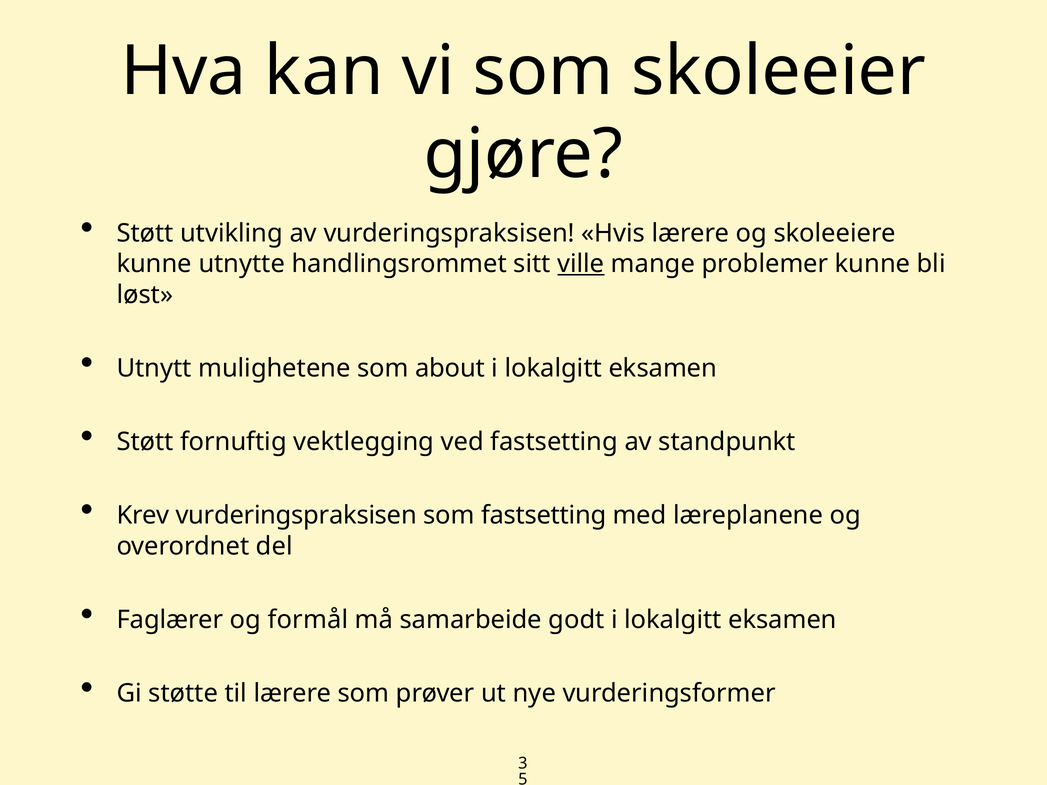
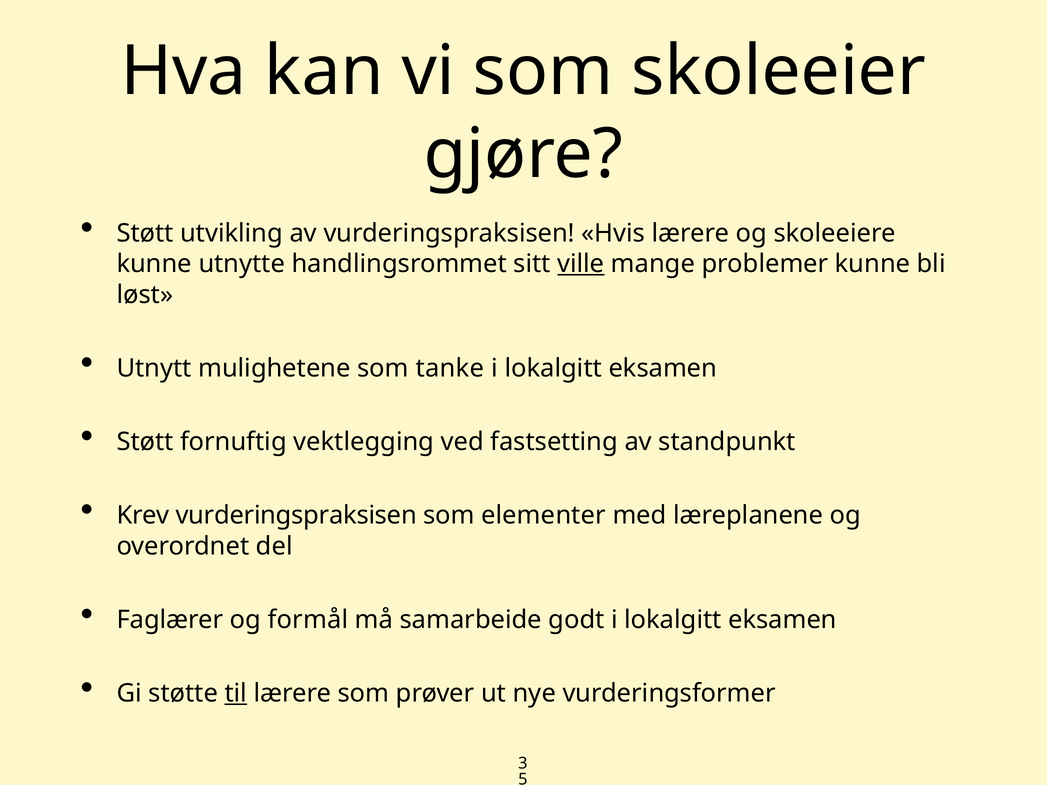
about: about -> tanke
som fastsetting: fastsetting -> elementer
til underline: none -> present
